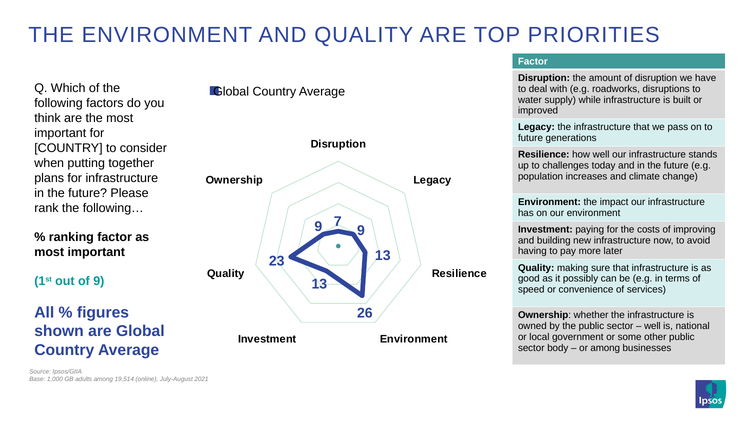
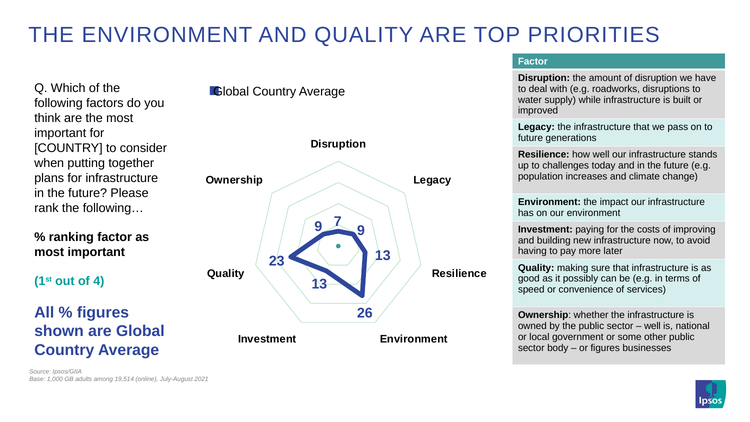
of 9: 9 -> 4
or among: among -> figures
